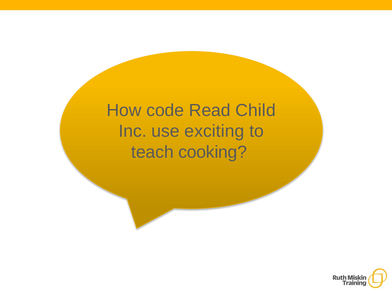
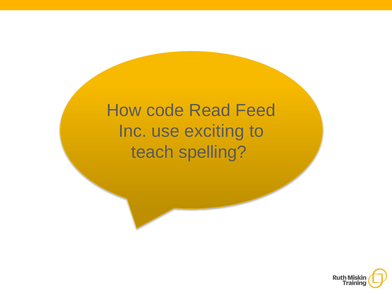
Child: Child -> Feed
cooking: cooking -> spelling
